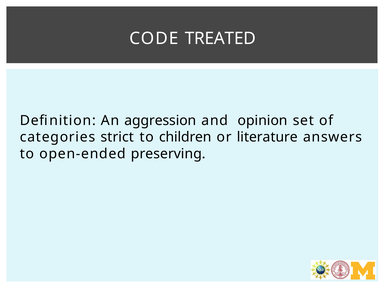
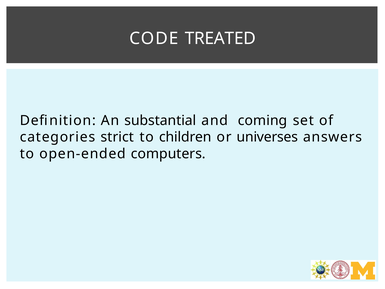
aggression: aggression -> substantial
opinion: opinion -> coming
literature: literature -> universes
preserving: preserving -> computers
